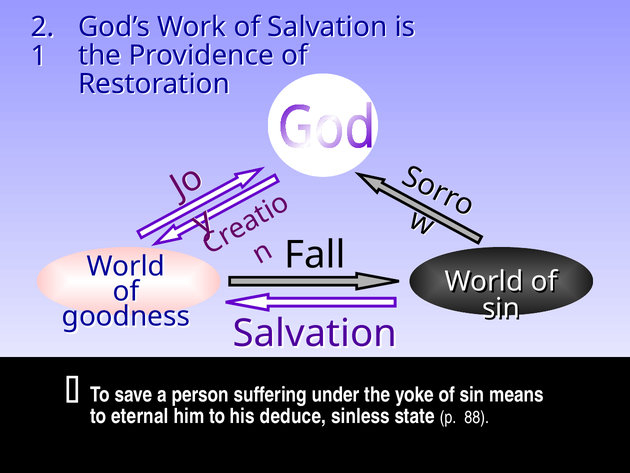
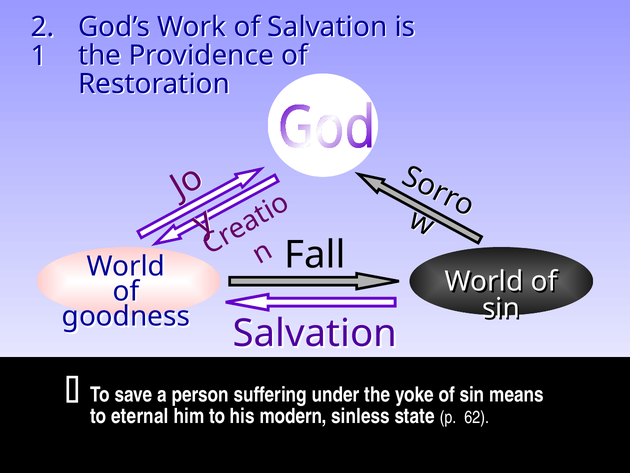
deduce: deduce -> modern
88: 88 -> 62
